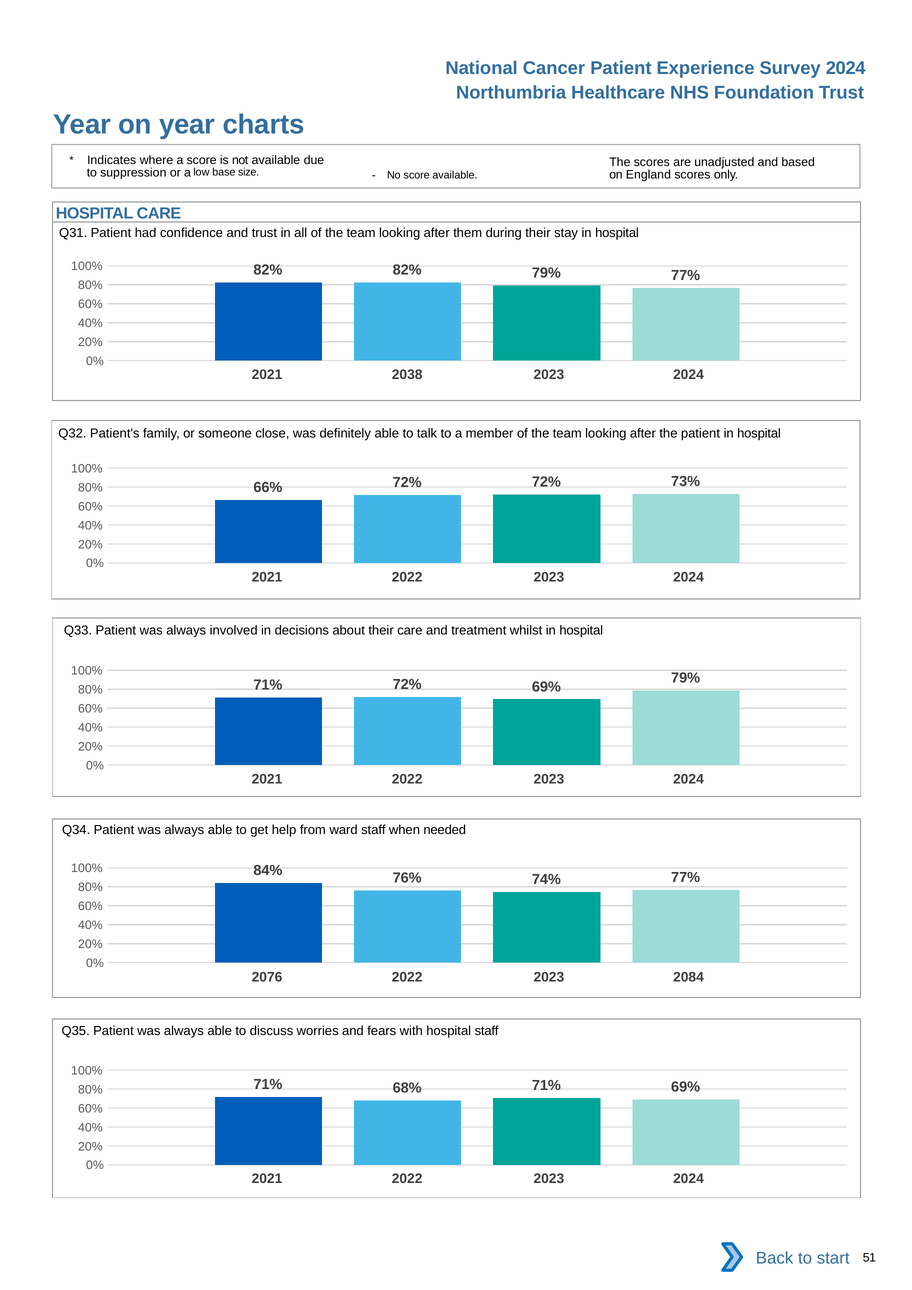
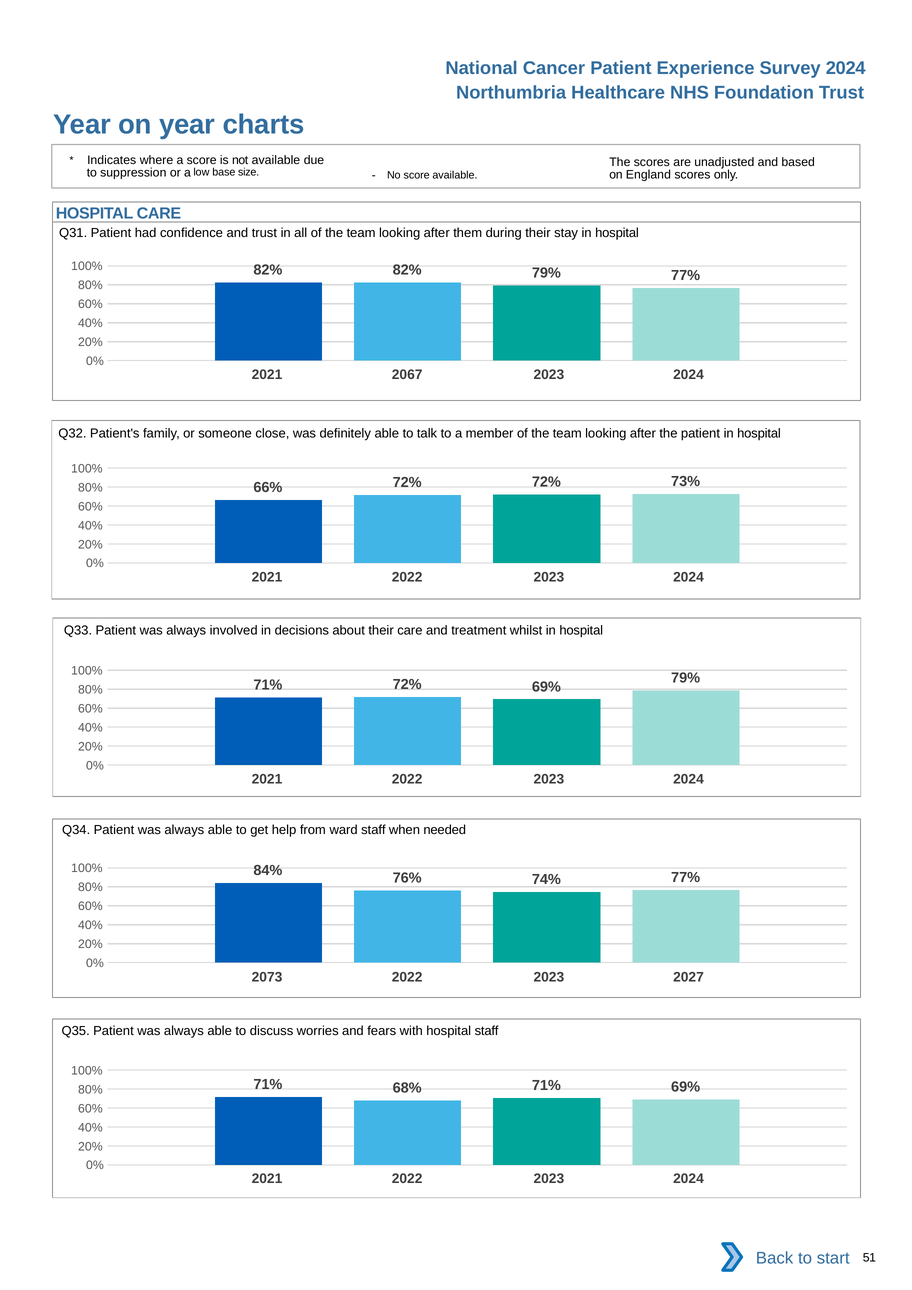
2038: 2038 -> 2067
2076: 2076 -> 2073
2084: 2084 -> 2027
